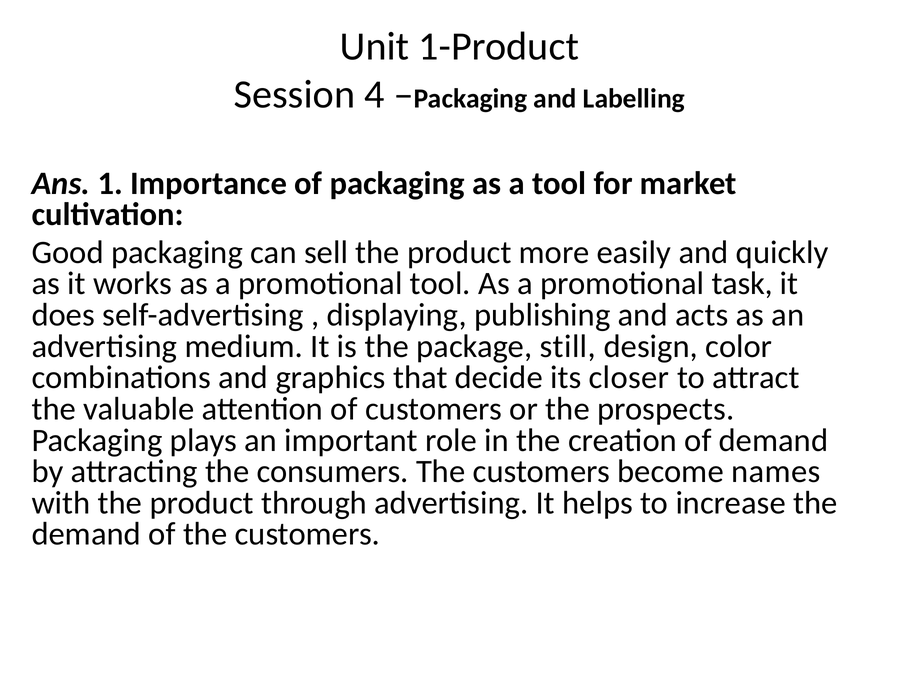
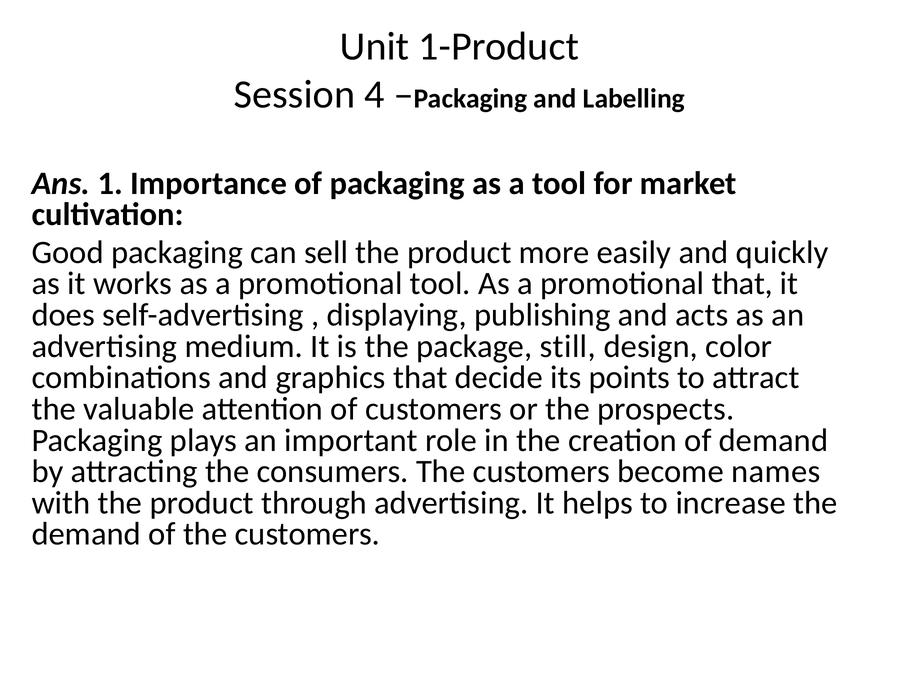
promotional task: task -> that
closer: closer -> points
